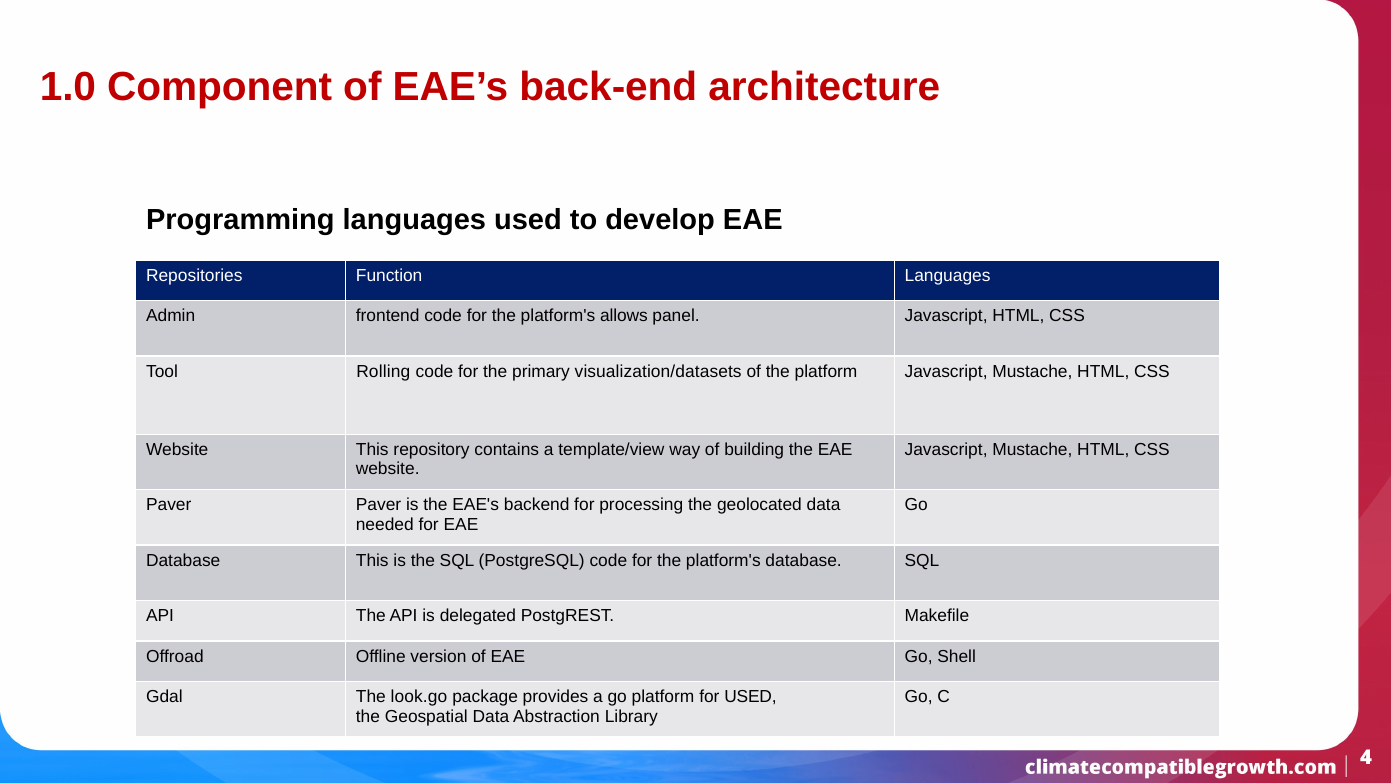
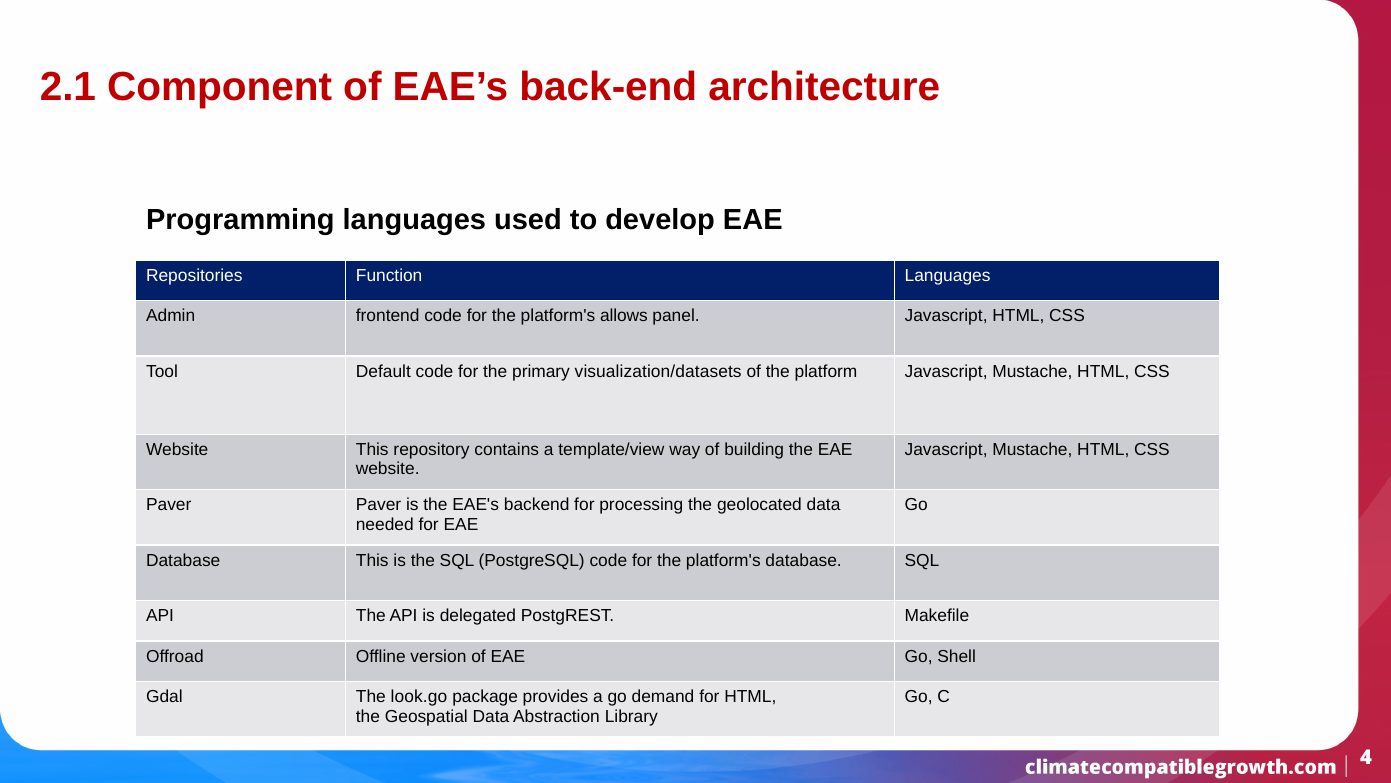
1.0: 1.0 -> 2.1
Rolling: Rolling -> Default
go platform: platform -> demand
for USED: USED -> HTML
